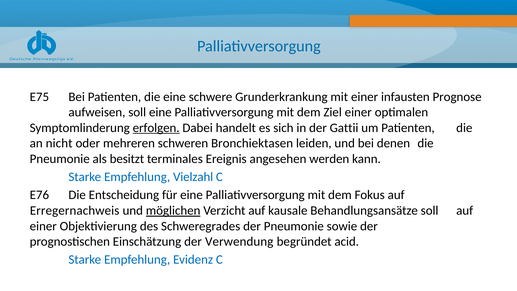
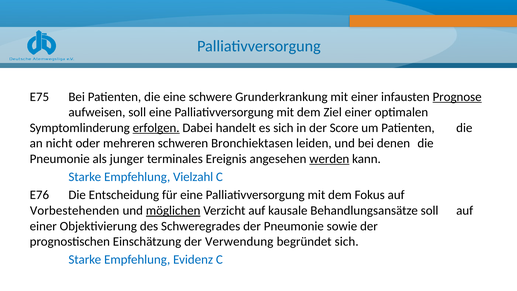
Prognose underline: none -> present
Gattii: Gattii -> Score
besitzt: besitzt -> junger
werden underline: none -> present
Erregernachweis: Erregernachweis -> Vorbestehenden
begründet acid: acid -> sich
